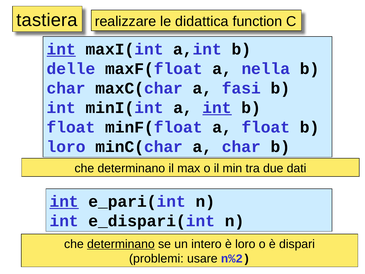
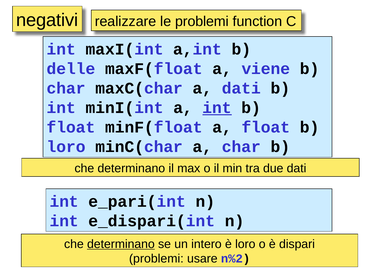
tastiera: tastiera -> negativi
le didattica: didattica -> problemi
int at (61, 49) underline: present -> none
nella: nella -> viene
a fasi: fasi -> dati
int at (64, 201) underline: present -> none
